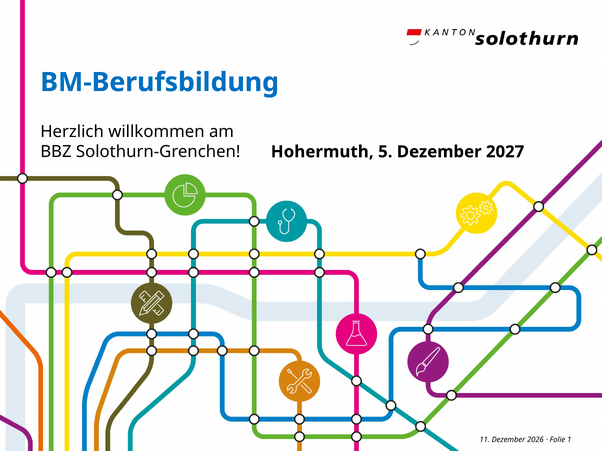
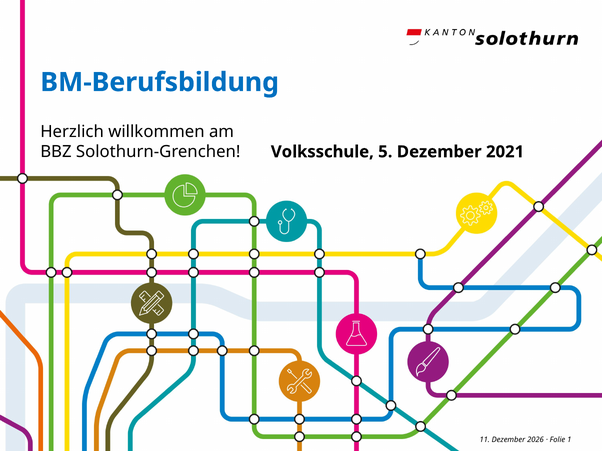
Hohermuth: Hohermuth -> Volksschule
2027: 2027 -> 2021
